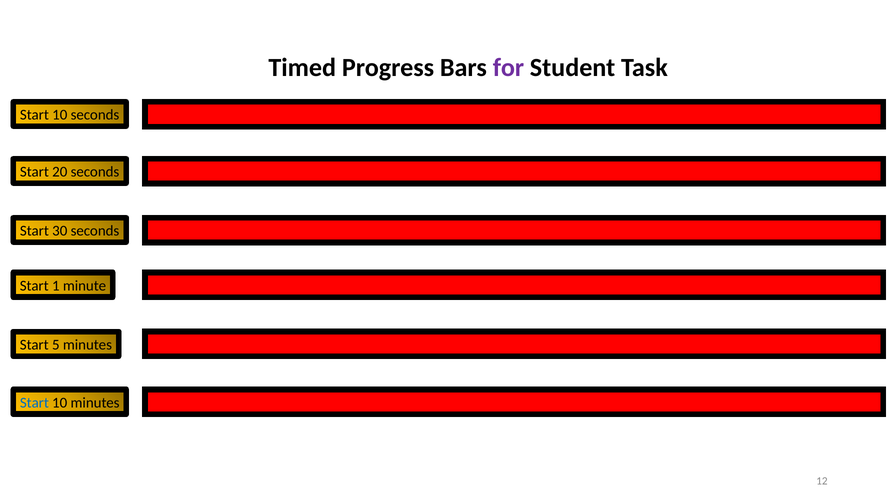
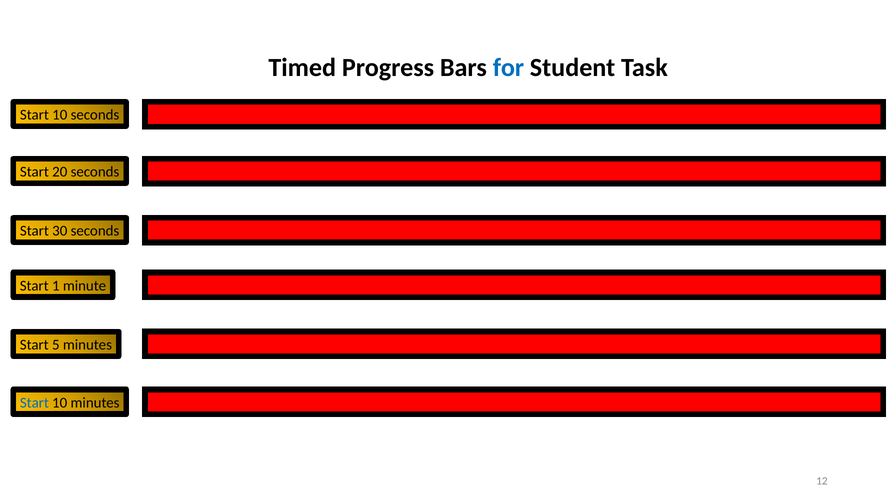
for colour: purple -> blue
